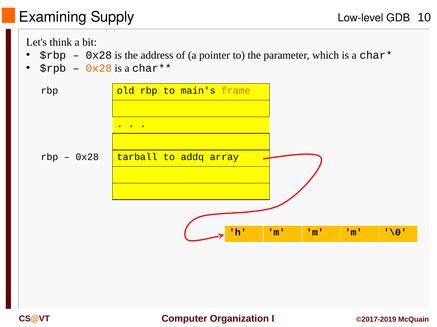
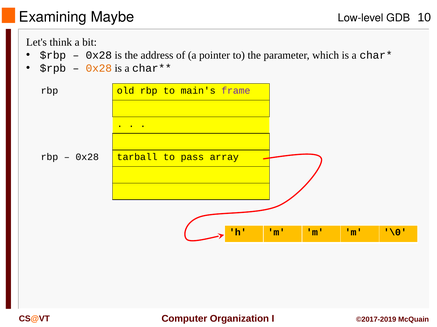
Supply: Supply -> Maybe
frame colour: orange -> purple
addq: addq -> pass
